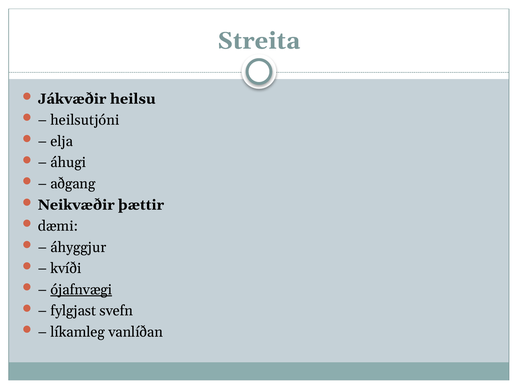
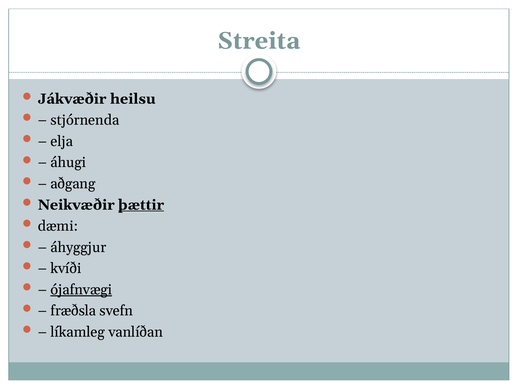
heilsutjóni: heilsutjóni -> stjórnenda
þættir underline: none -> present
fylgjast: fylgjast -> fræðsla
